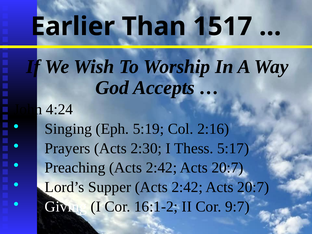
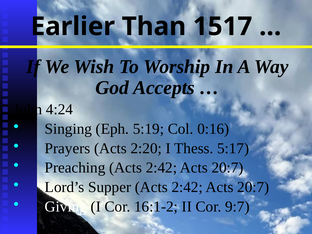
2:16: 2:16 -> 0:16
2:30: 2:30 -> 2:20
